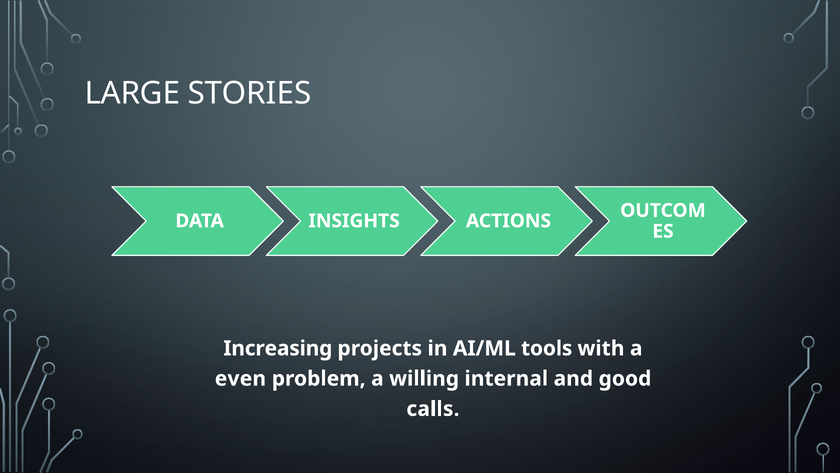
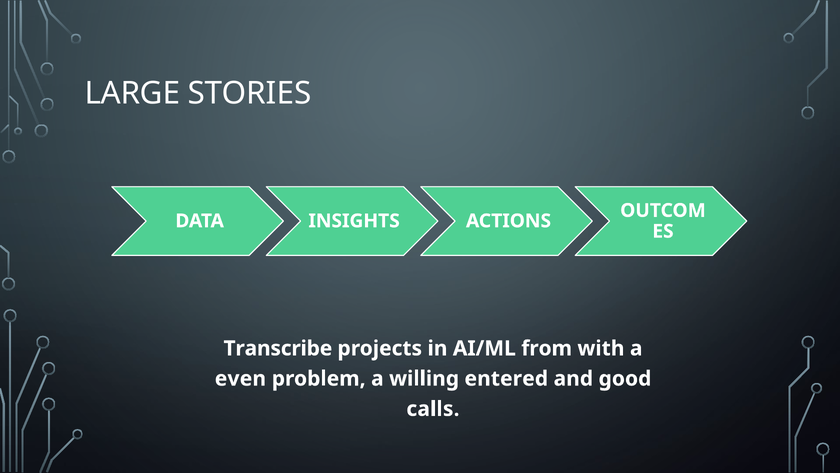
Increasing: Increasing -> Transcribe
tools: tools -> from
internal: internal -> entered
